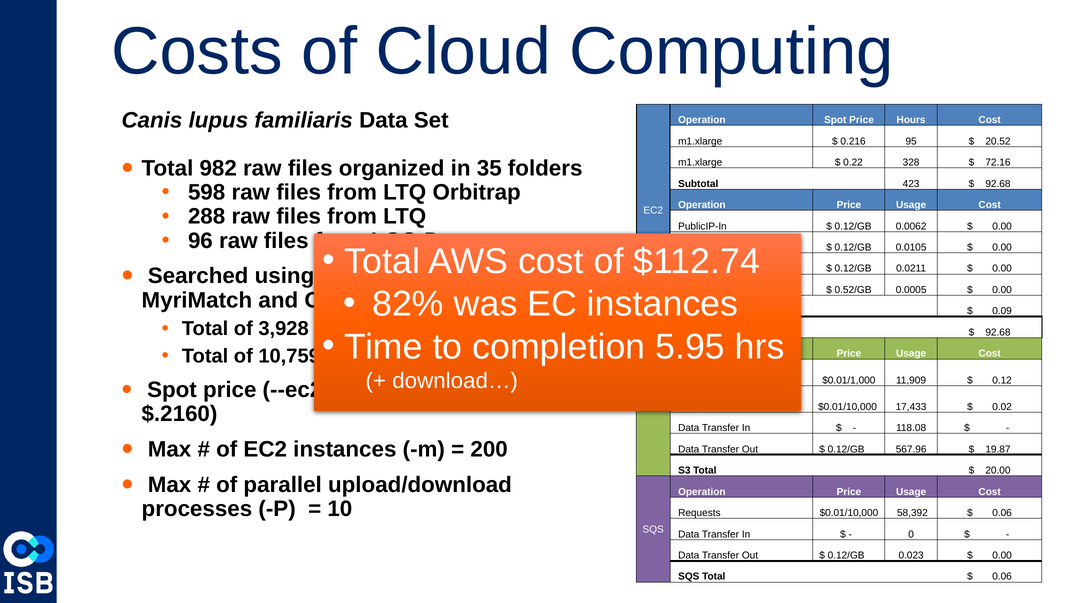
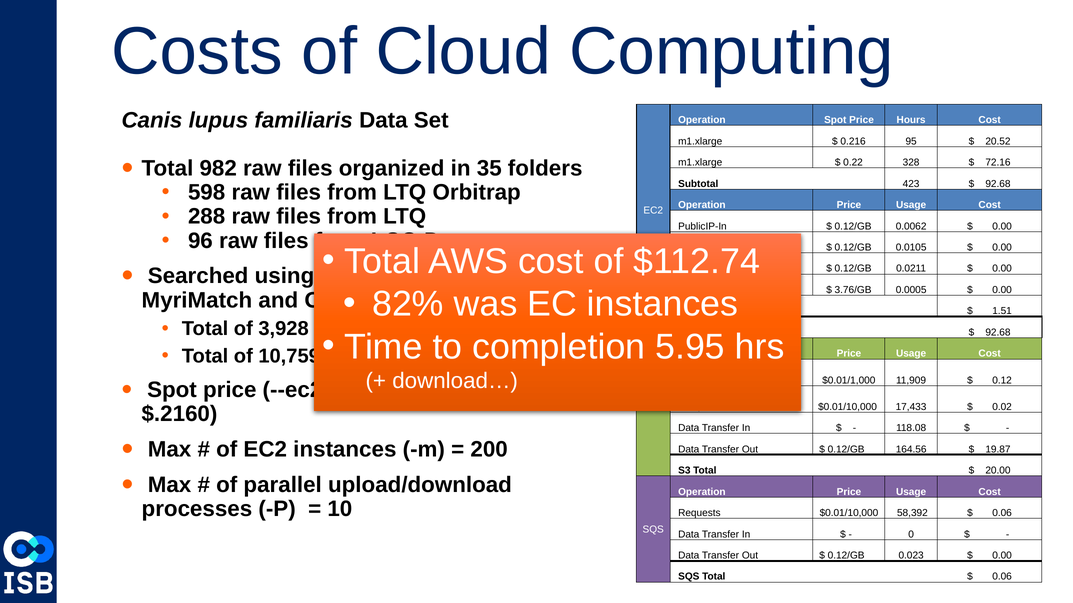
0.52/GB: 0.52/GB -> 3.76/GB
0.09: 0.09 -> 1.51
567.96: 567.96 -> 164.56
